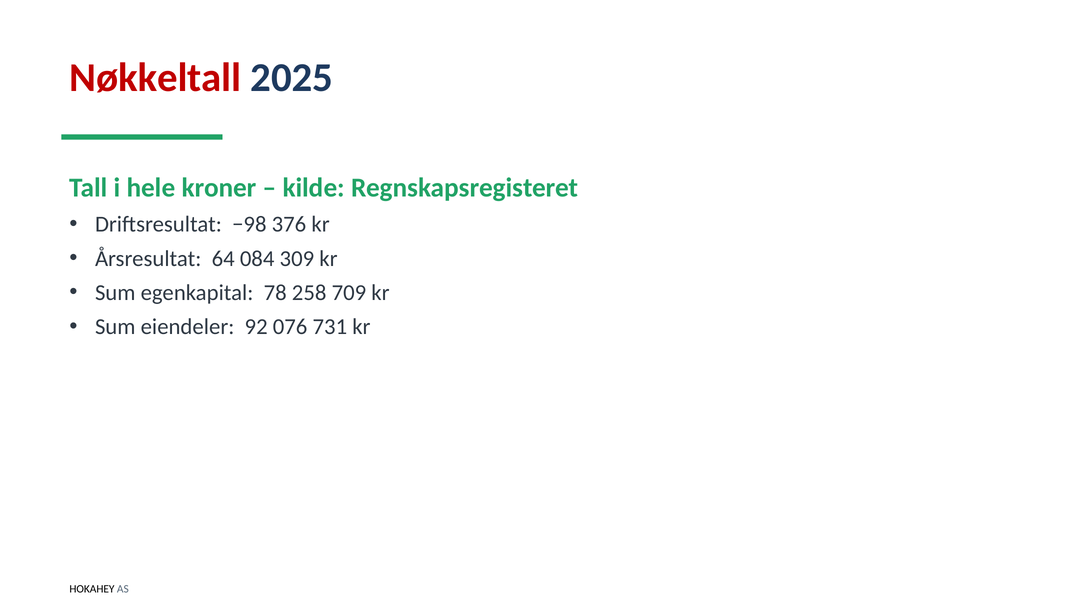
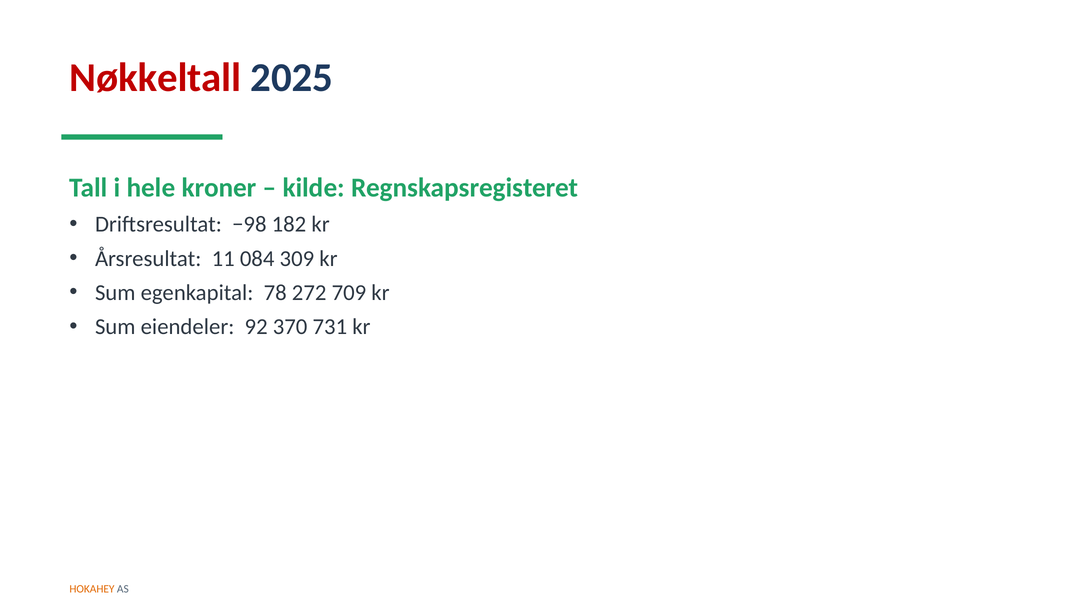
376: 376 -> 182
64: 64 -> 11
258: 258 -> 272
076: 076 -> 370
HOKAHEY colour: black -> orange
